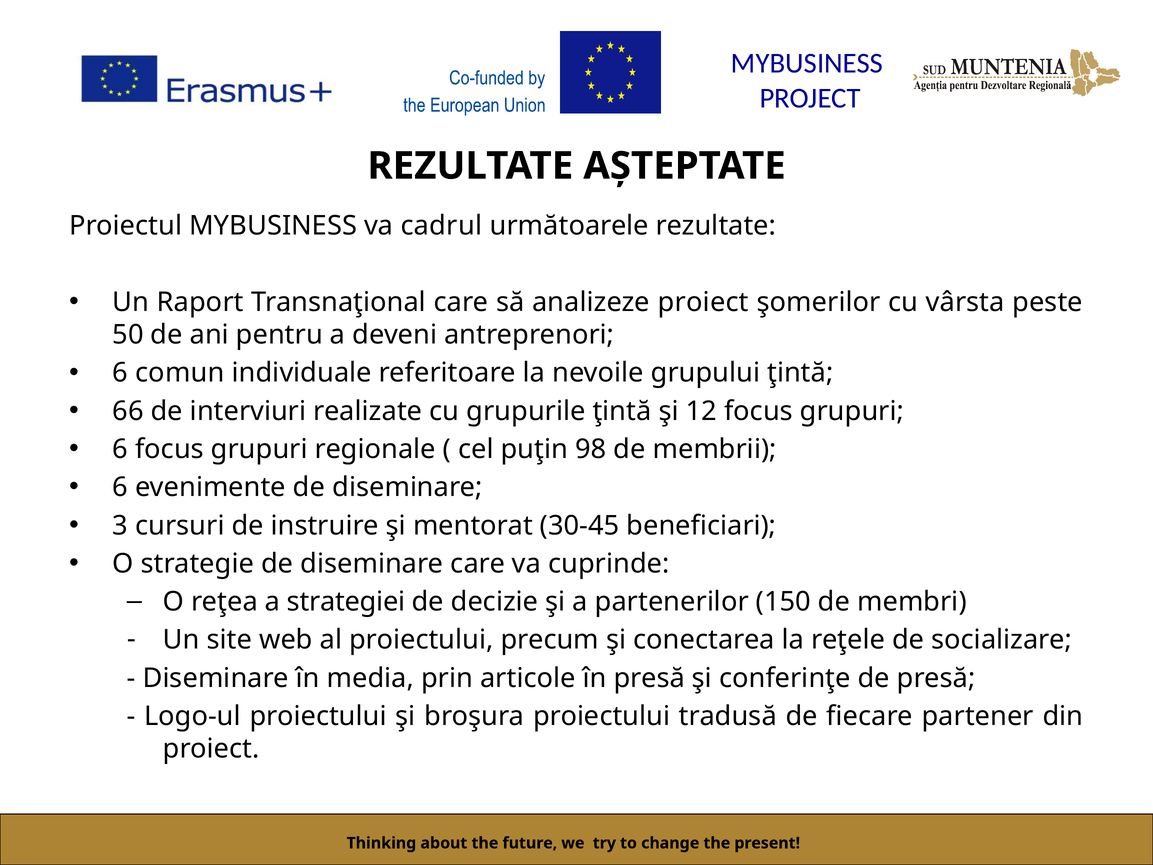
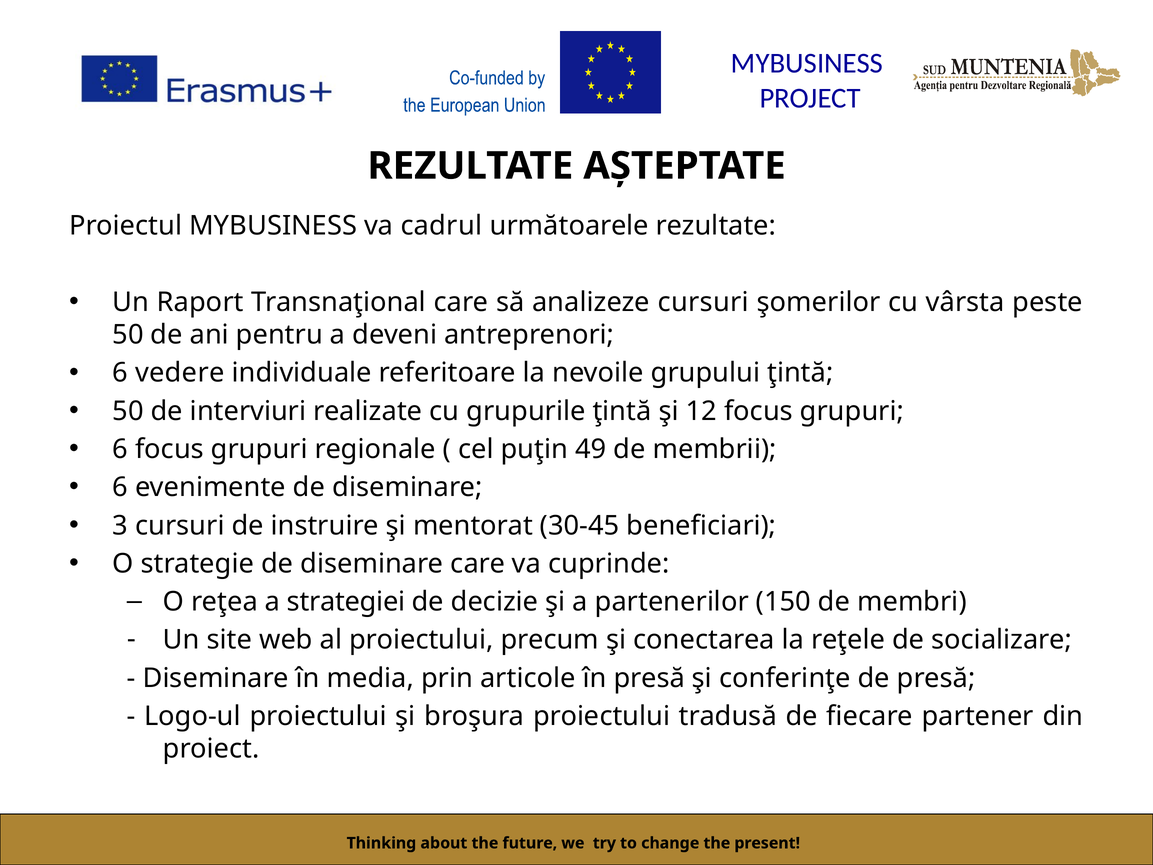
analizeze proiect: proiect -> cursuri
comun: comun -> vedere
66 at (128, 411): 66 -> 50
98: 98 -> 49
